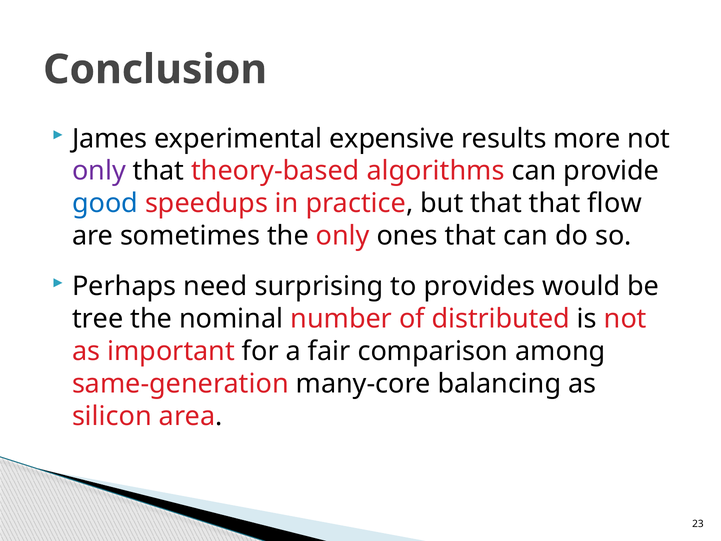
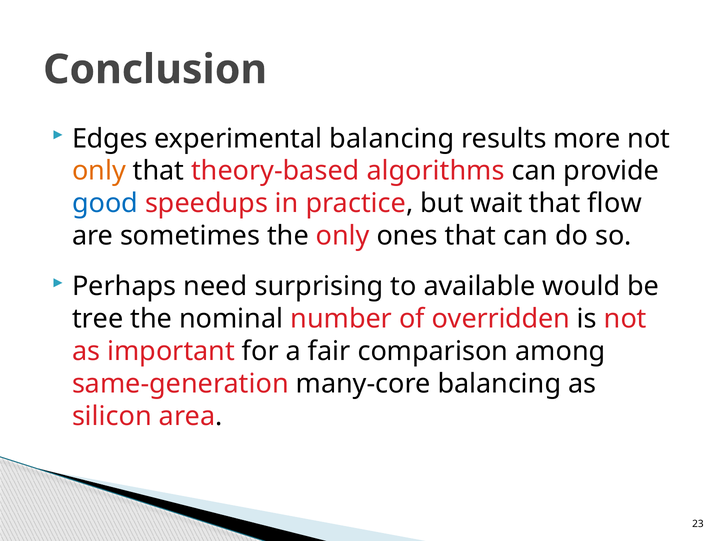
James: James -> Edges
experimental expensive: expensive -> balancing
only at (99, 171) colour: purple -> orange
but that: that -> wait
provides: provides -> available
distributed: distributed -> overridden
